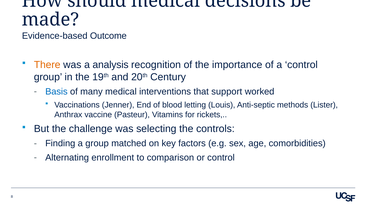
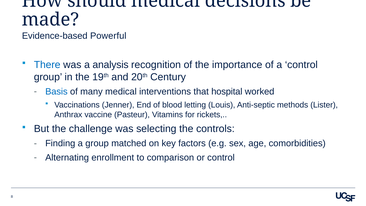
Outcome: Outcome -> Powerful
There colour: orange -> blue
support: support -> hospital
